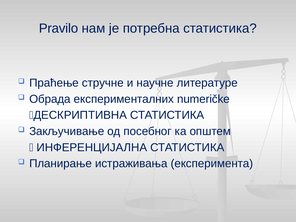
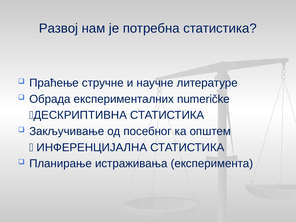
Pravilo: Pravilo -> Развој
